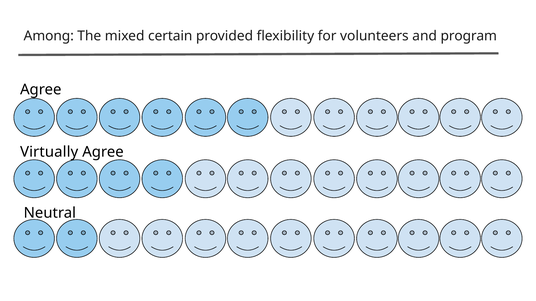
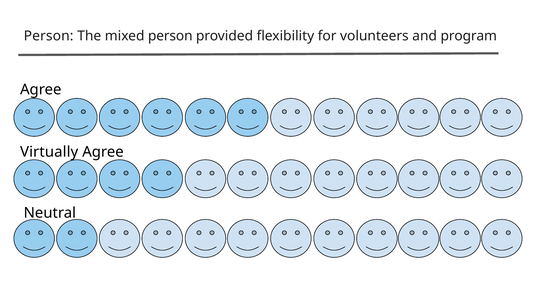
Among at (49, 36): Among -> Person
mixed certain: certain -> person
